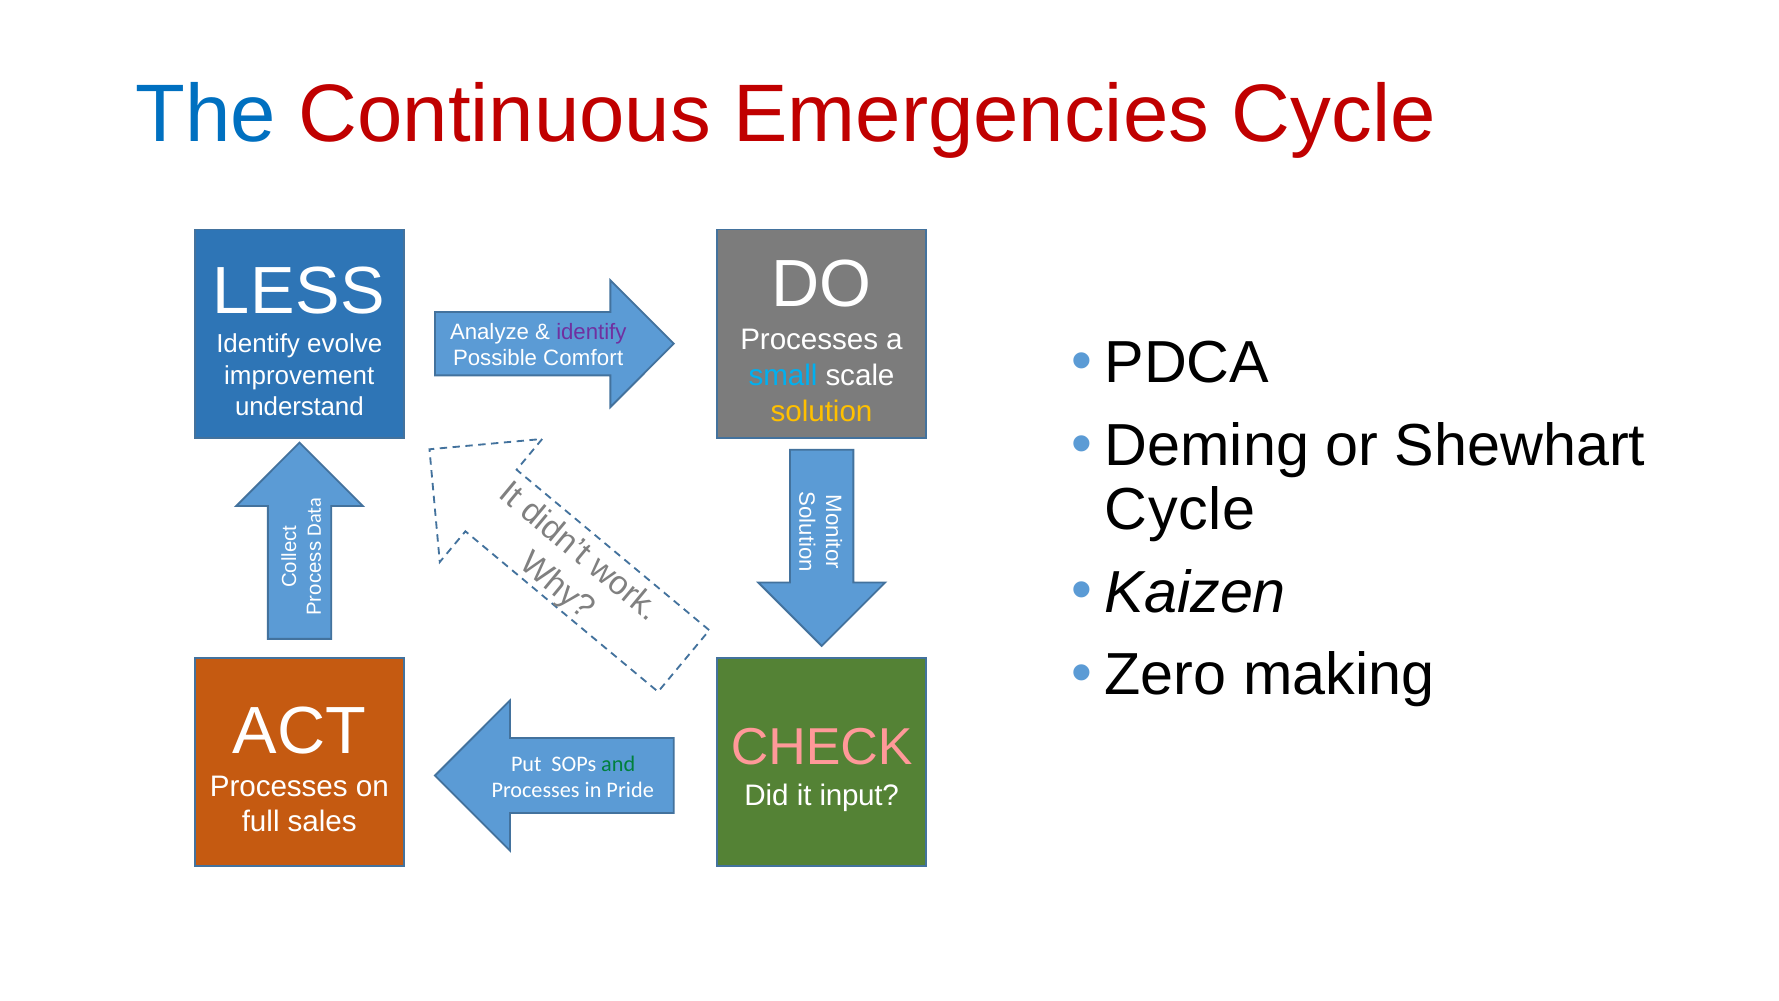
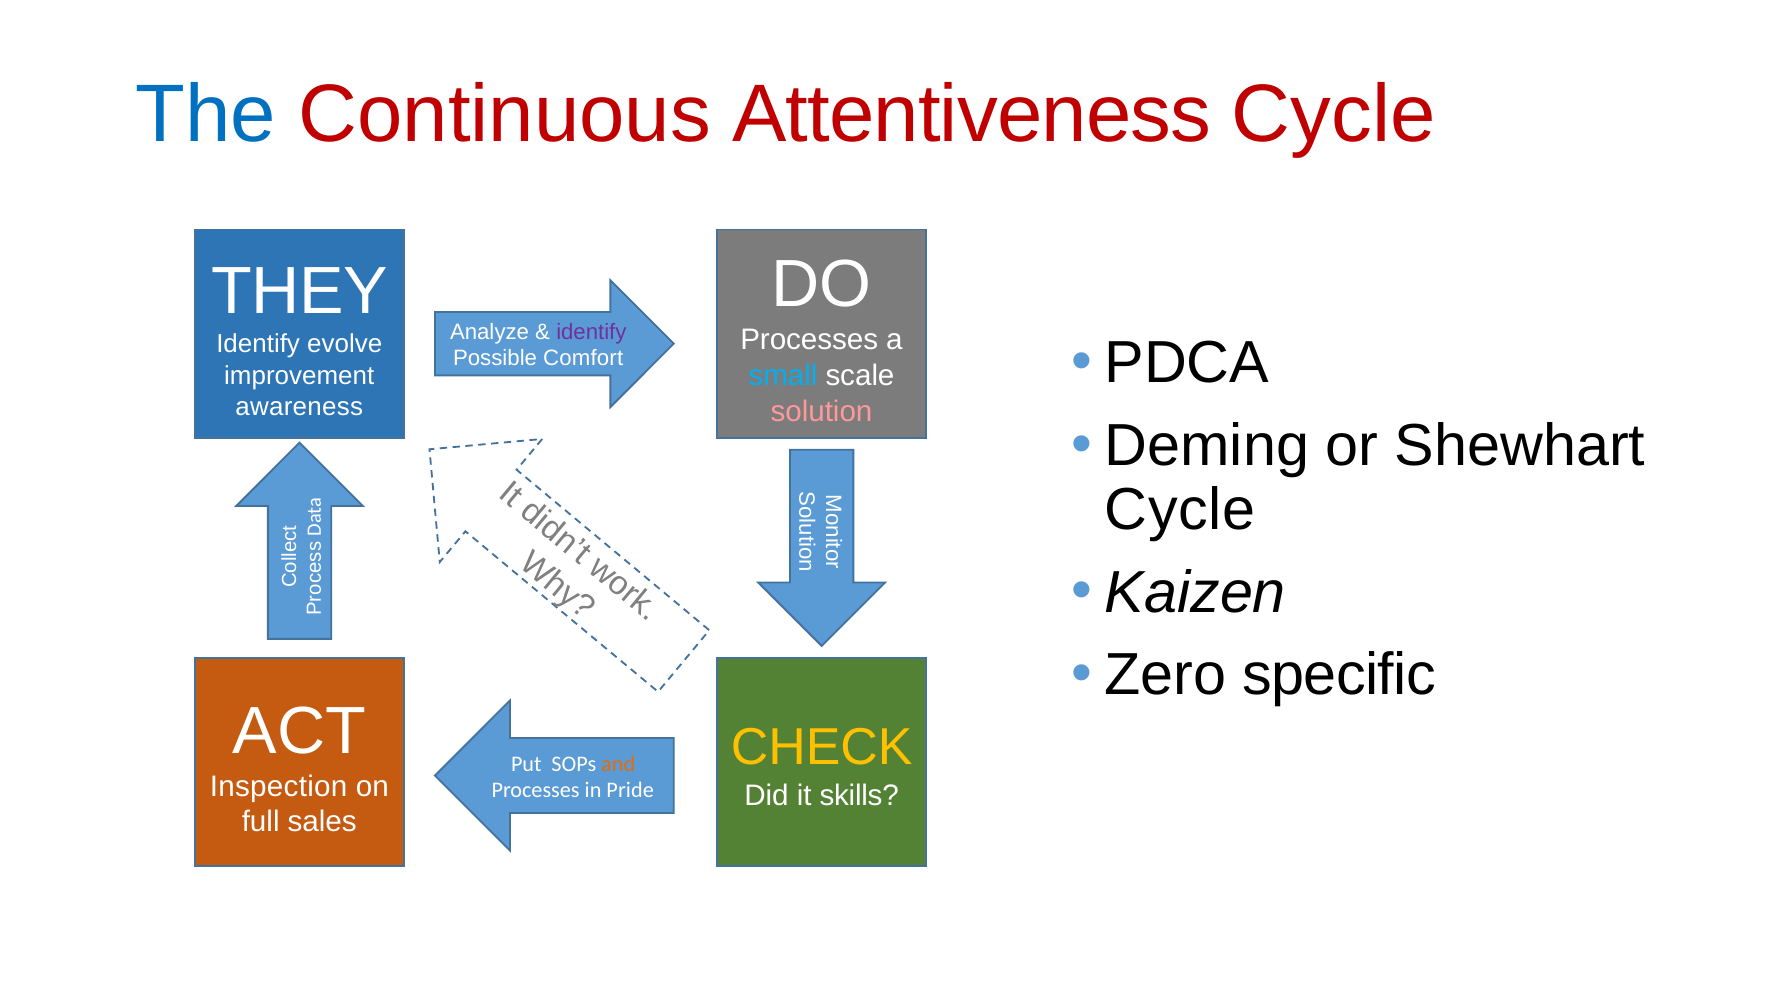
Emergencies: Emergencies -> Attentiveness
LESS: LESS -> THEY
understand: understand -> awareness
solution colour: yellow -> pink
making: making -> specific
CHECK colour: pink -> yellow
and colour: green -> orange
Processes at (279, 786): Processes -> Inspection
input: input -> skills
